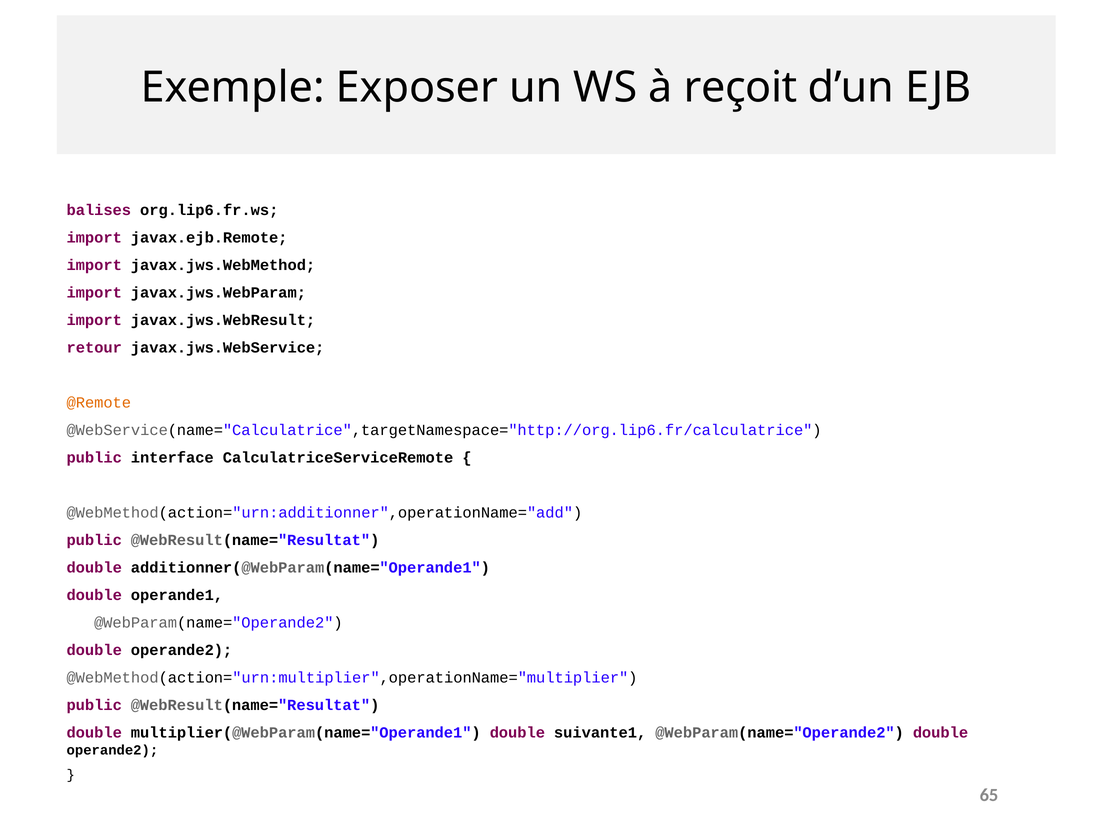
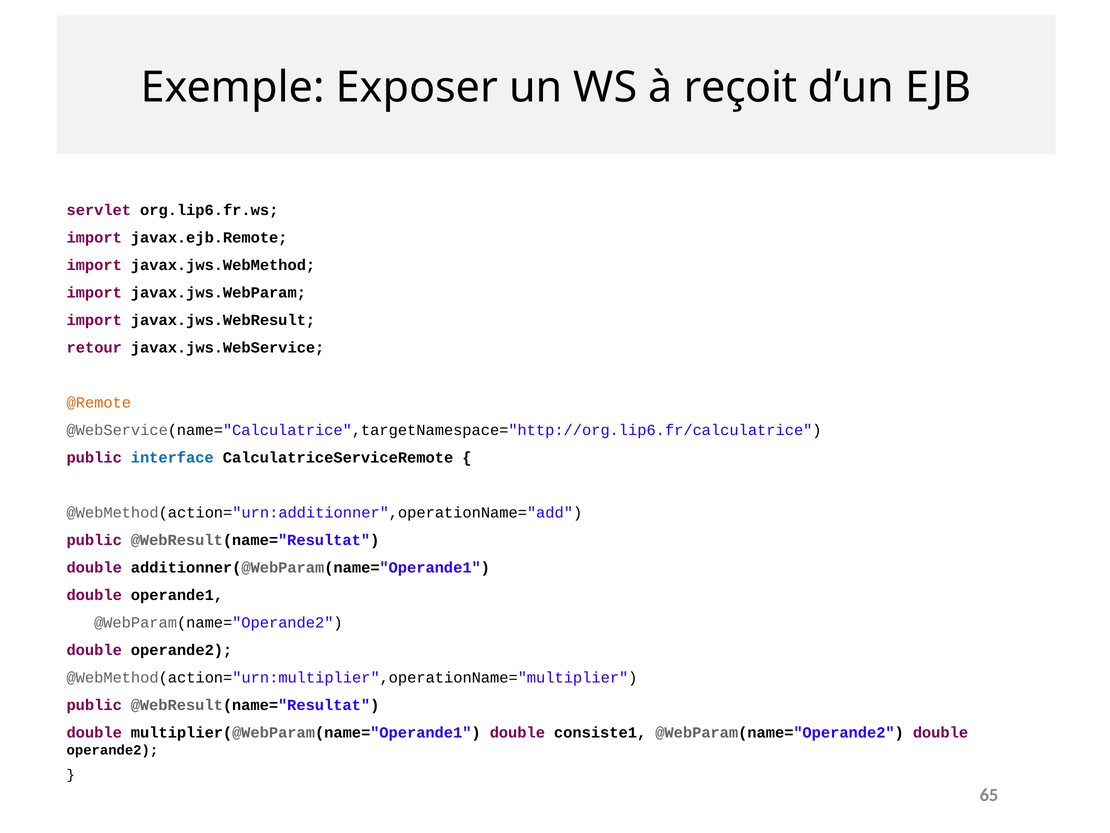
balises: balises -> servlet
interface colour: black -> blue
suivante1: suivante1 -> consiste1
